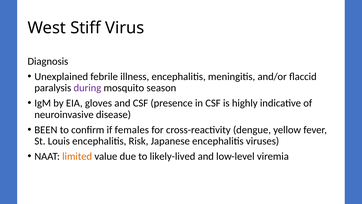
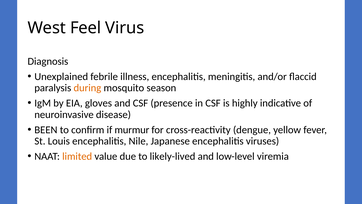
Stiff: Stiff -> Feel
during colour: purple -> orange
females: females -> murmur
Risk: Risk -> Nile
